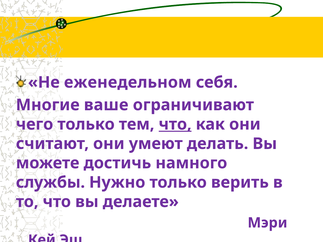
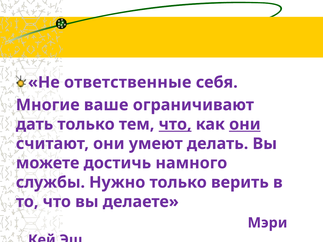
еженедельном: еженедельном -> ответственные
чего: чего -> дать
они at (245, 124) underline: none -> present
